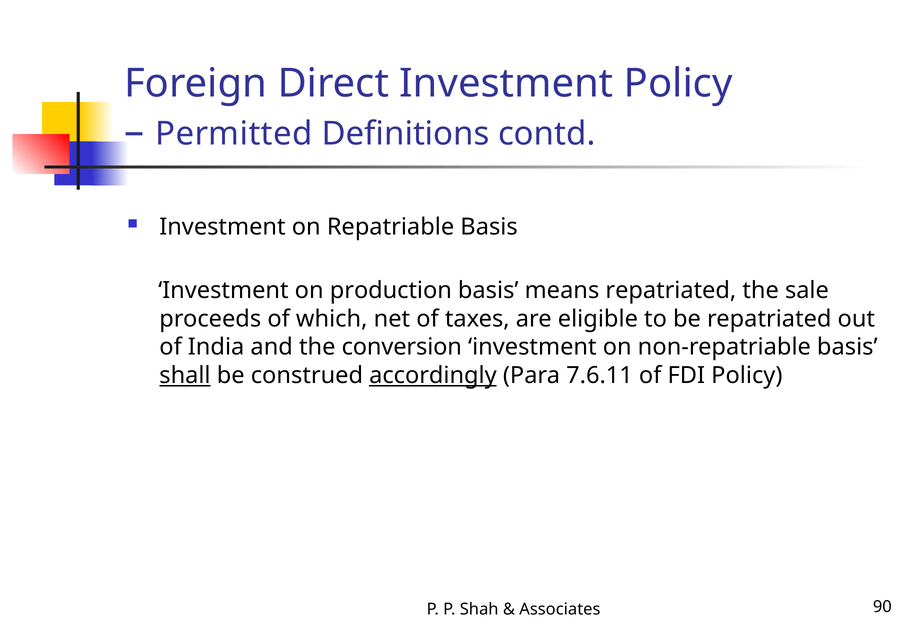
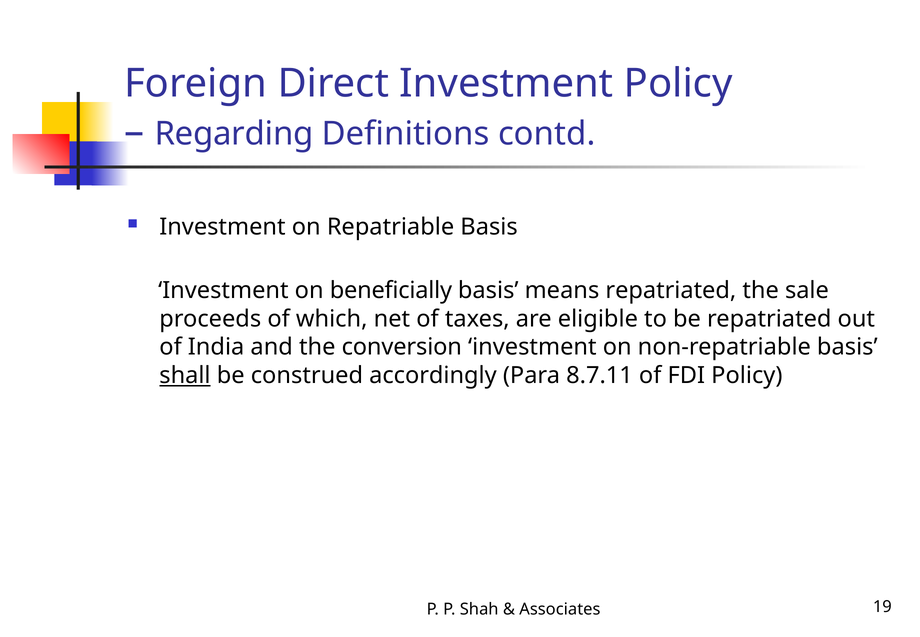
Permitted: Permitted -> Regarding
production: production -> beneficially
accordingly underline: present -> none
7.6.11: 7.6.11 -> 8.7.11
90: 90 -> 19
